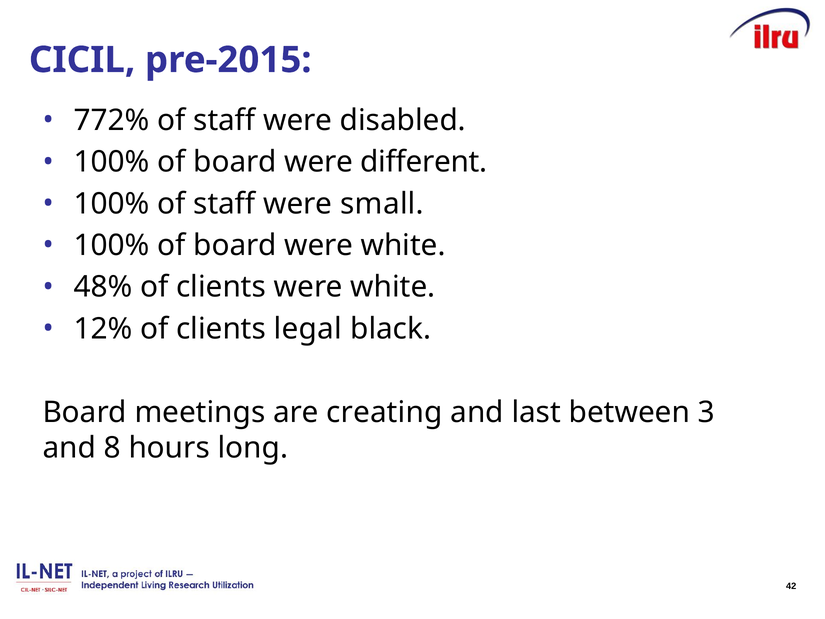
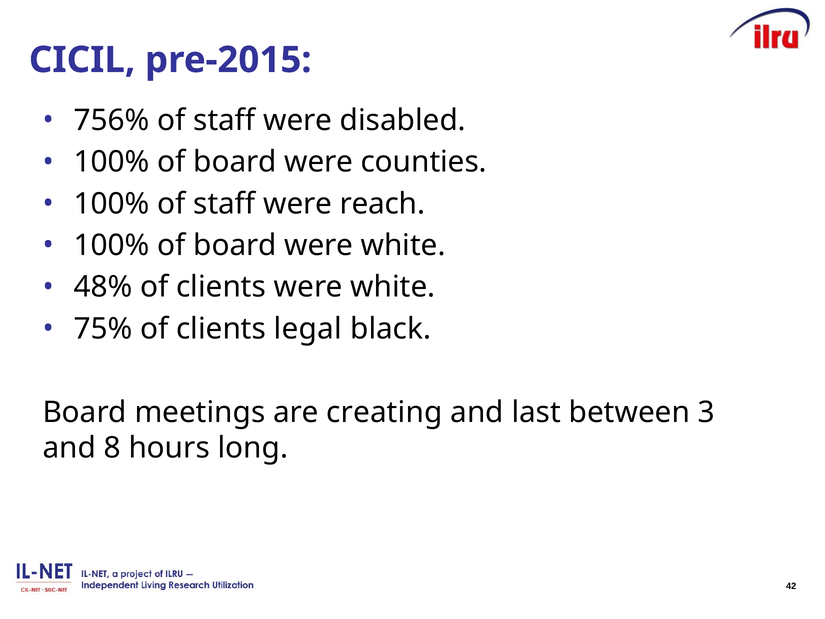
772%: 772% -> 756%
different: different -> counties
small: small -> reach
12%: 12% -> 75%
